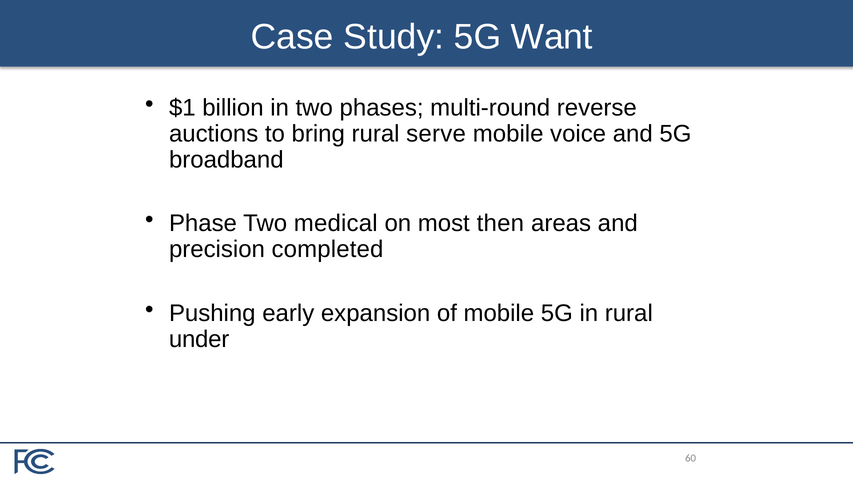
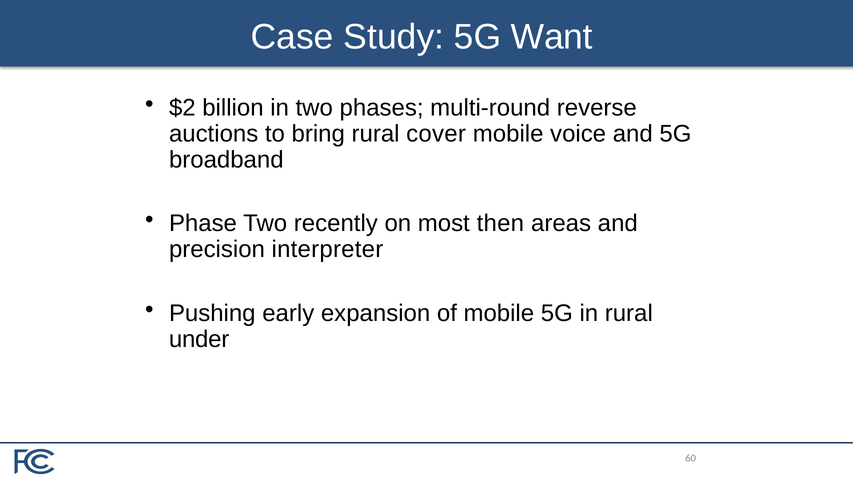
$1: $1 -> $2
serve: serve -> cover
medical: medical -> recently
completed: completed -> interpreter
